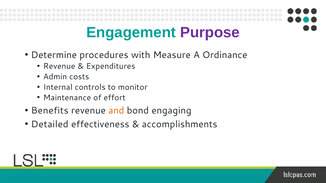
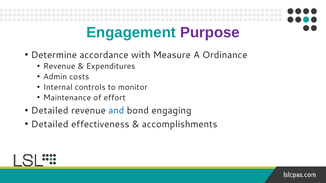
procedures: procedures -> accordance
Benefits at (50, 111): Benefits -> Detailed
and colour: orange -> blue
